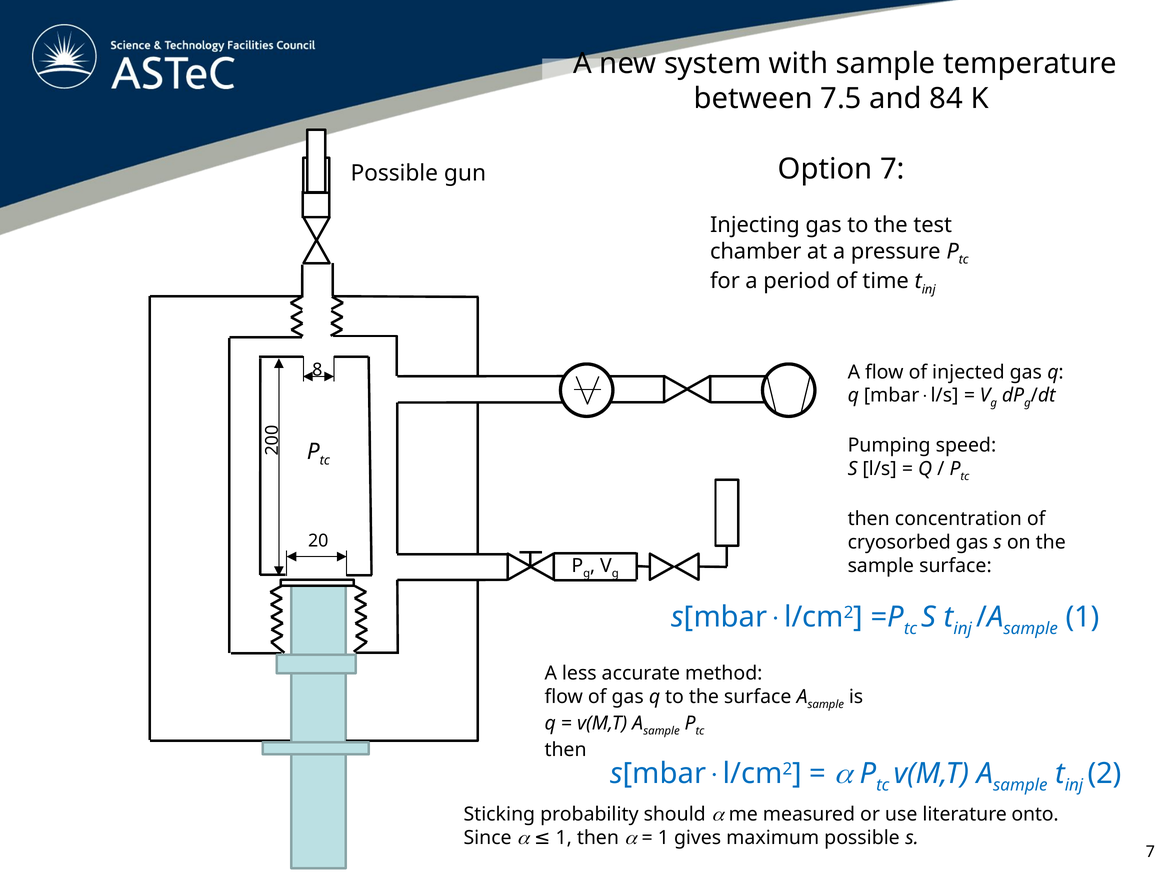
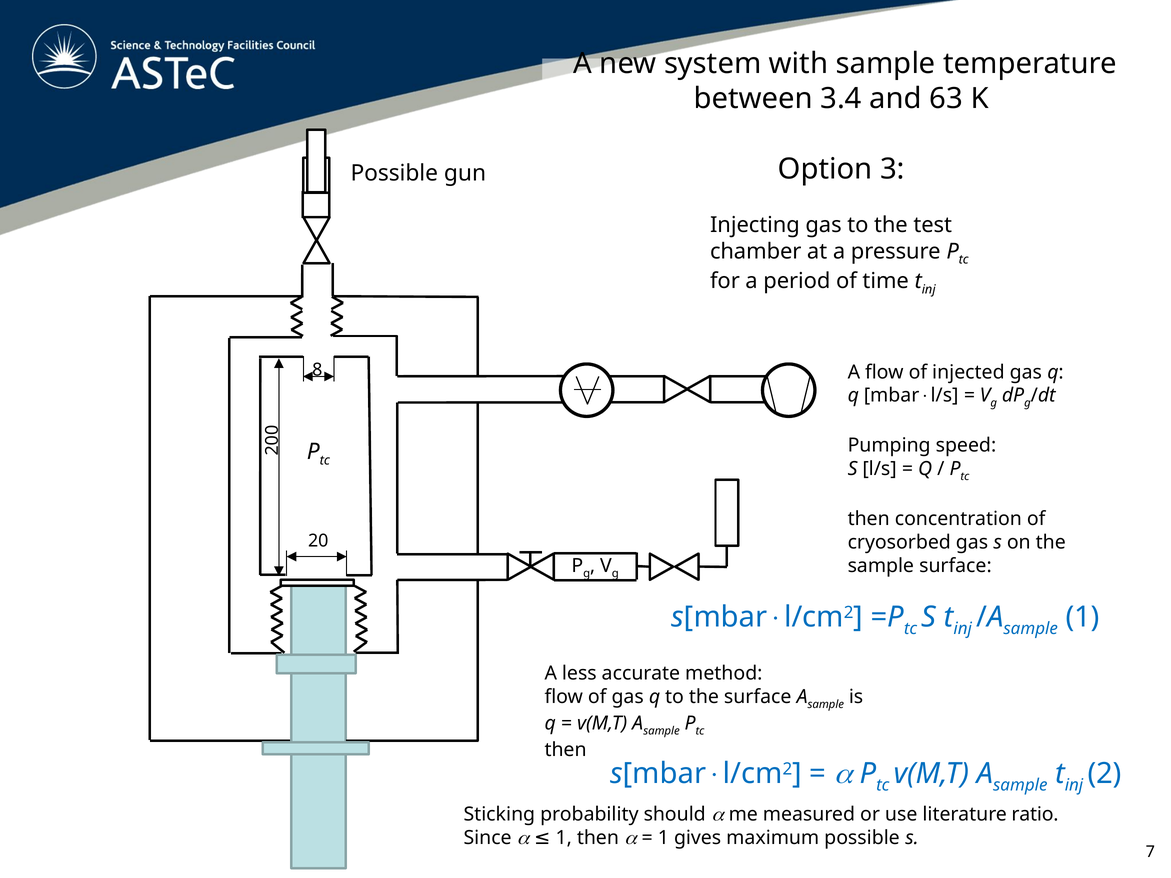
7.5: 7.5 -> 3.4
84: 84 -> 63
Option 7: 7 -> 3
onto: onto -> ratio
